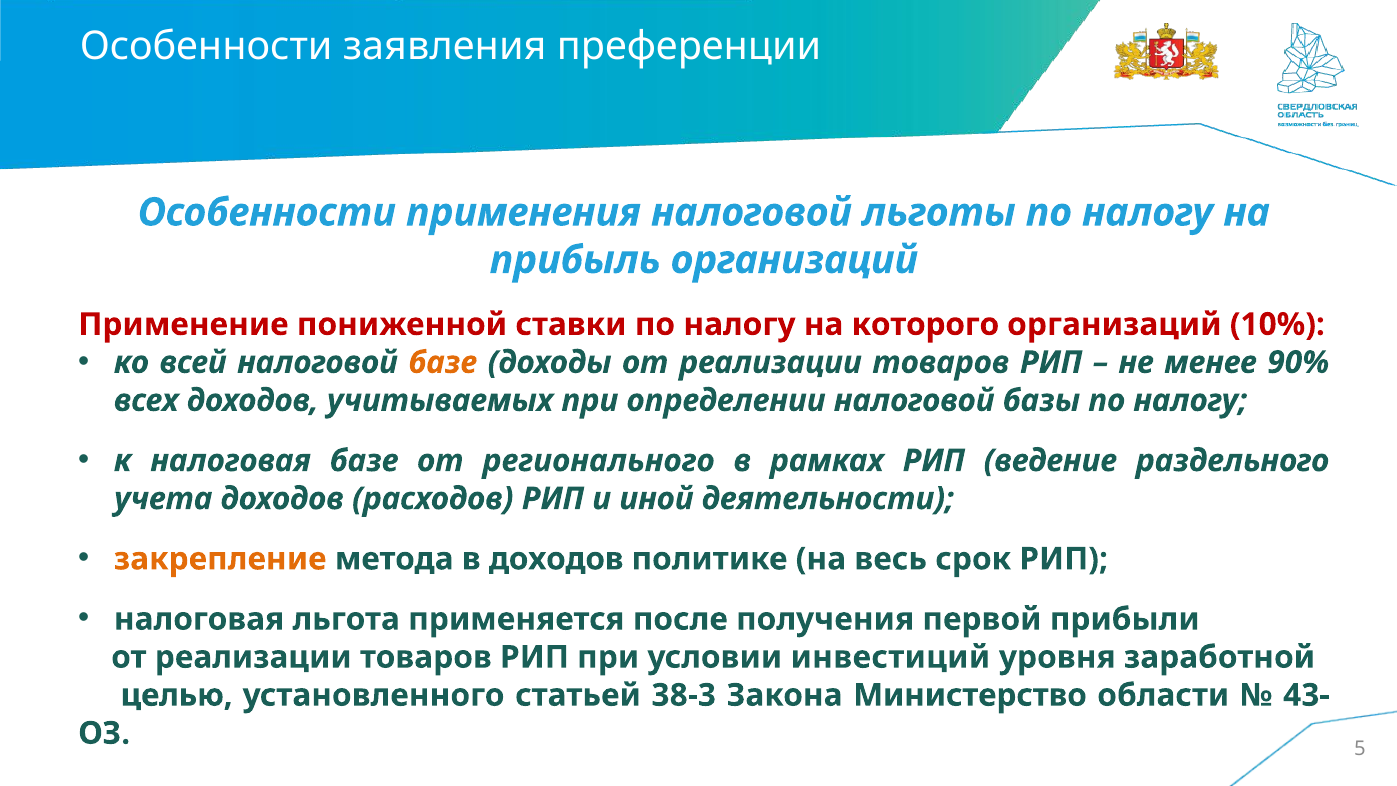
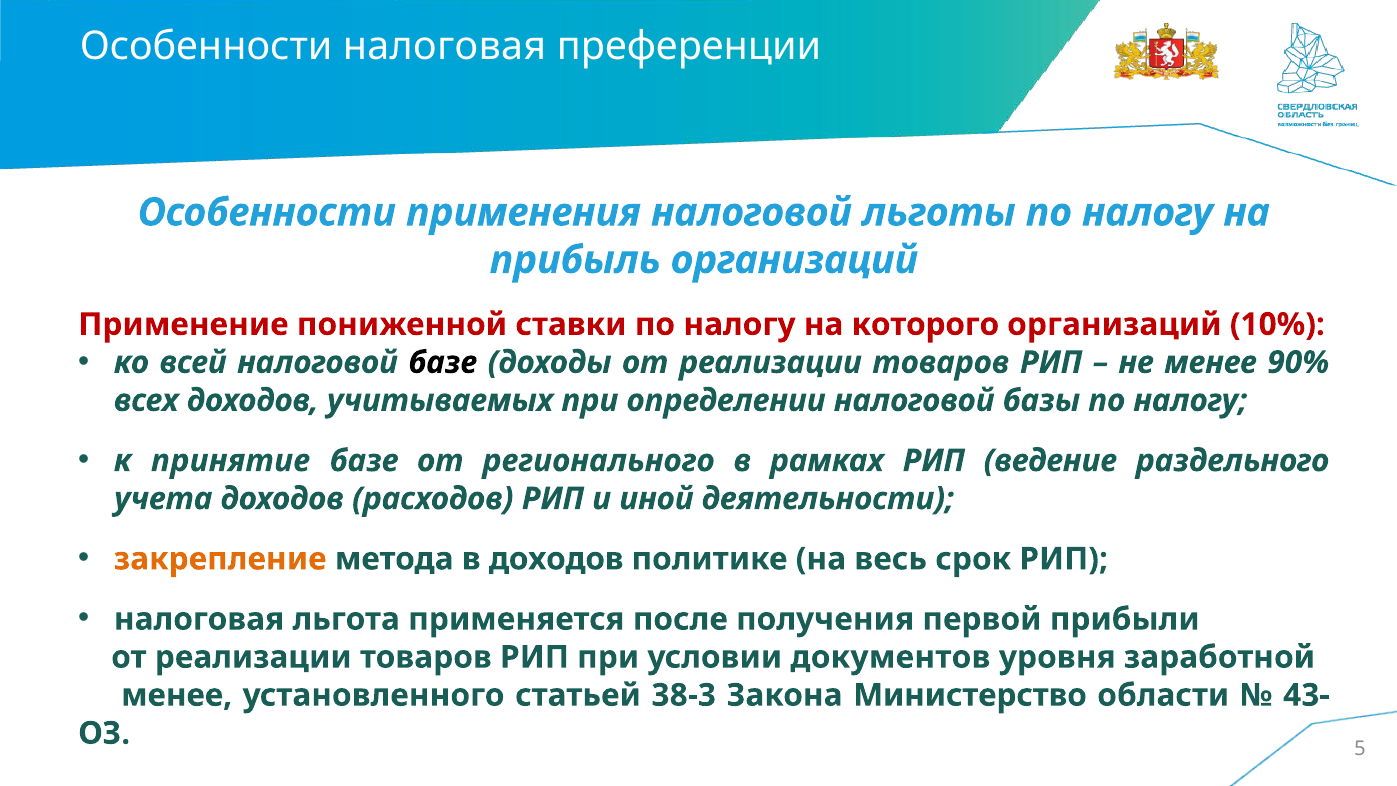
Особенности заявления: заявления -> налоговая
базе at (443, 362) colour: orange -> black
к налоговая: налоговая -> принятие
инвестиций: инвестиций -> документов
целью at (177, 695): целью -> менее
